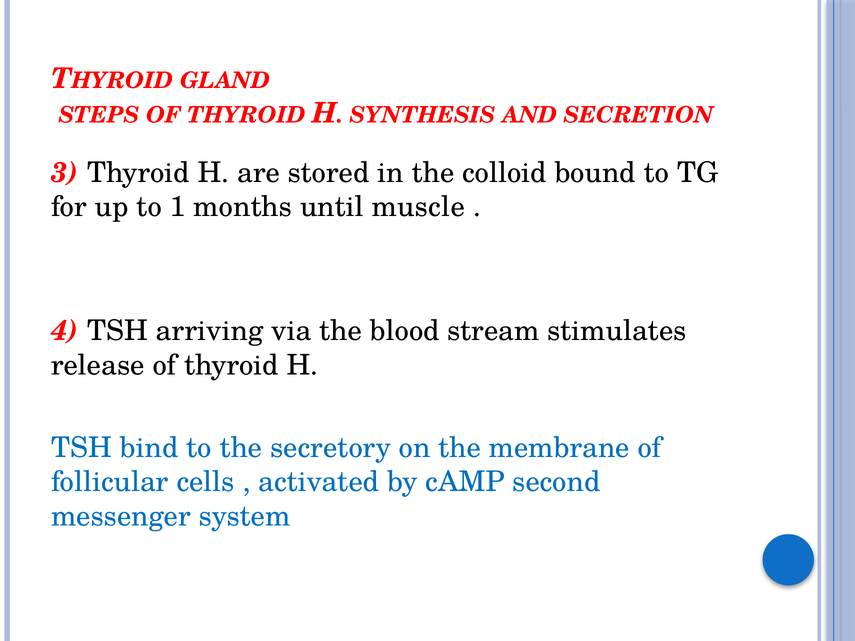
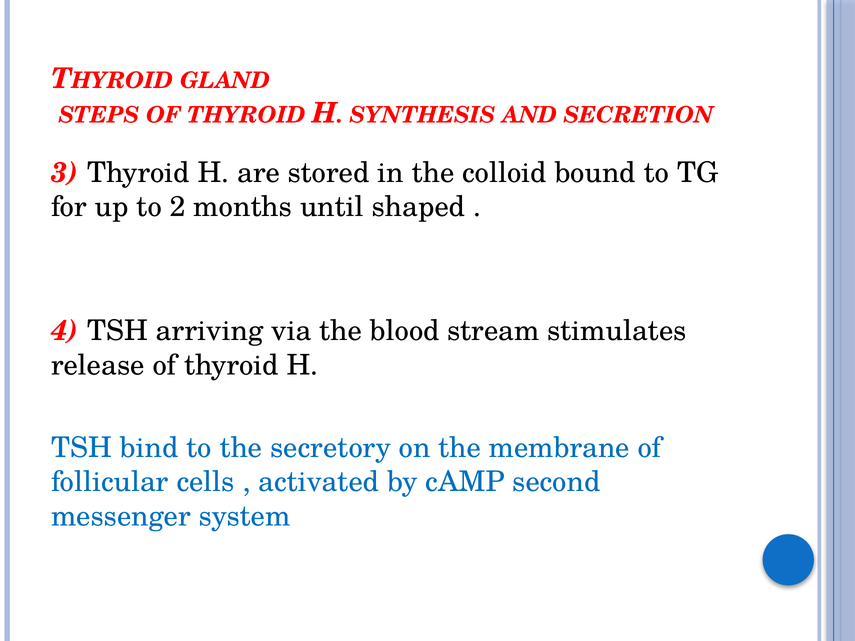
1: 1 -> 2
muscle: muscle -> shaped
